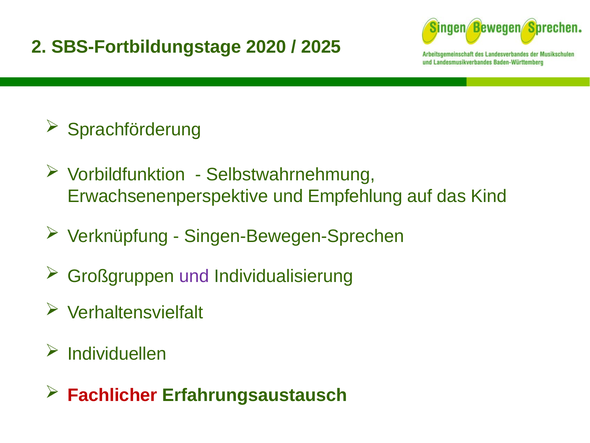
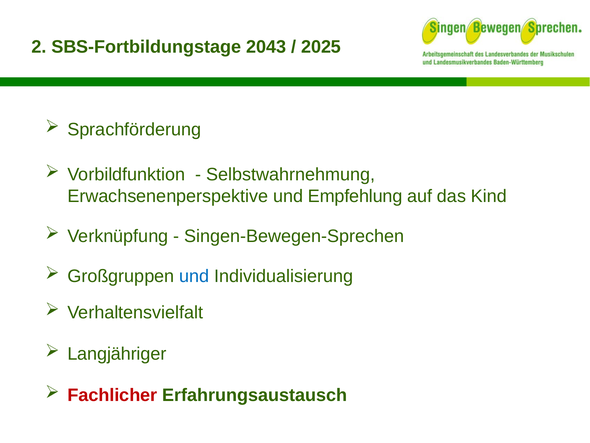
2020: 2020 -> 2043
und at (194, 276) colour: purple -> blue
Individuellen: Individuellen -> Langjähriger
